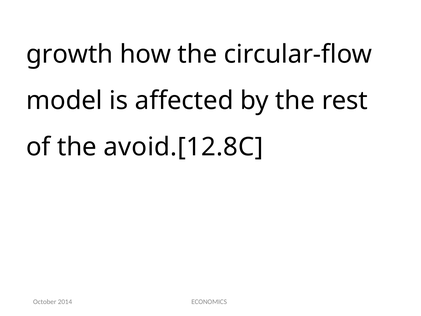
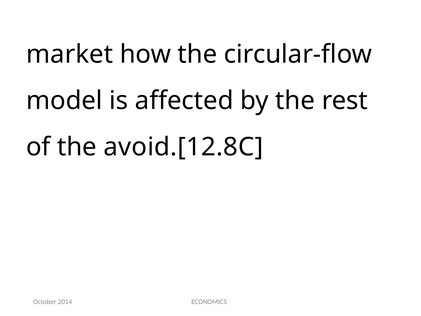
growth: growth -> market
